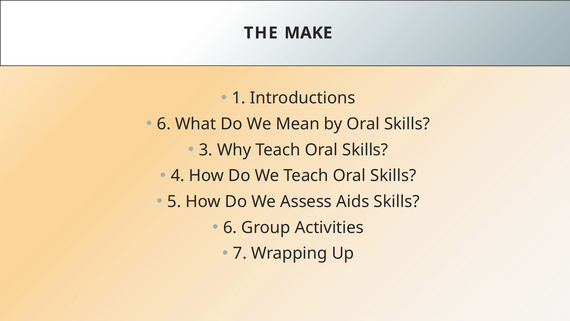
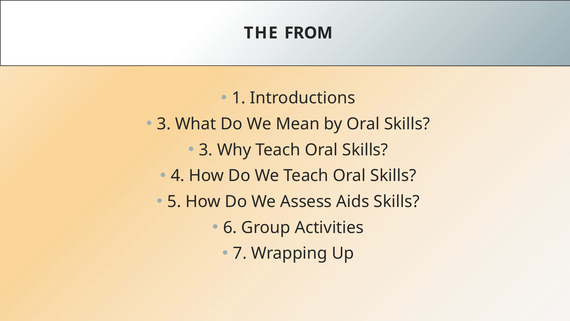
MAKE: MAKE -> FROM
6 at (164, 124): 6 -> 3
